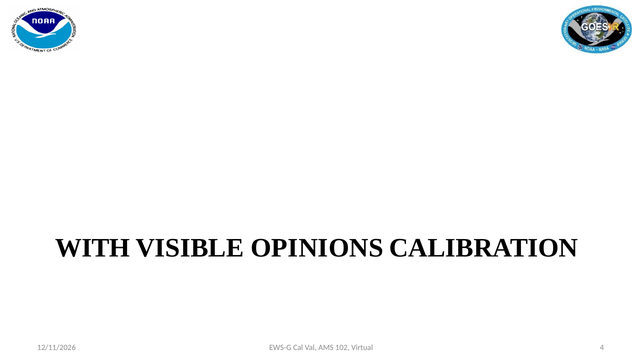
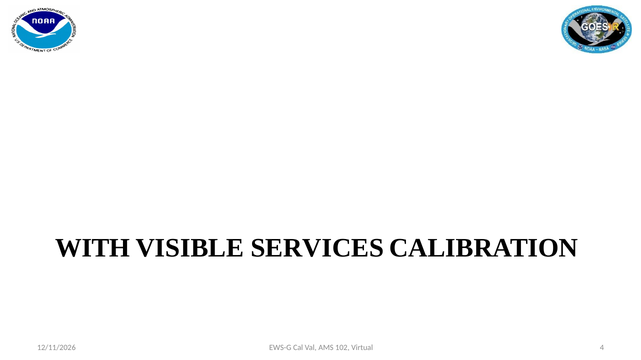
OPINIONS: OPINIONS -> SERVICES
